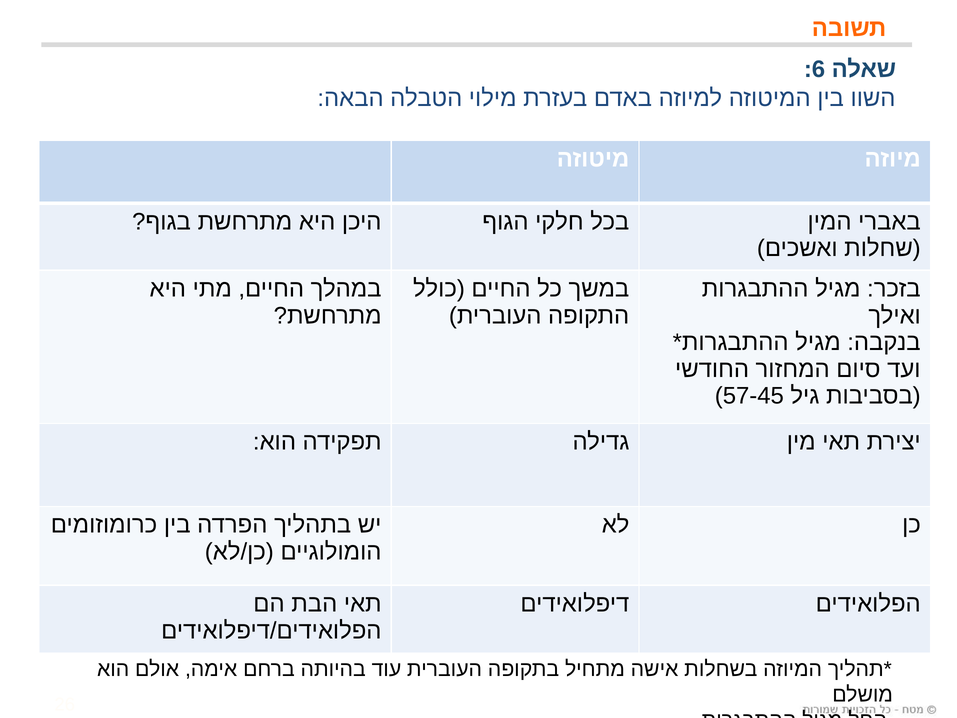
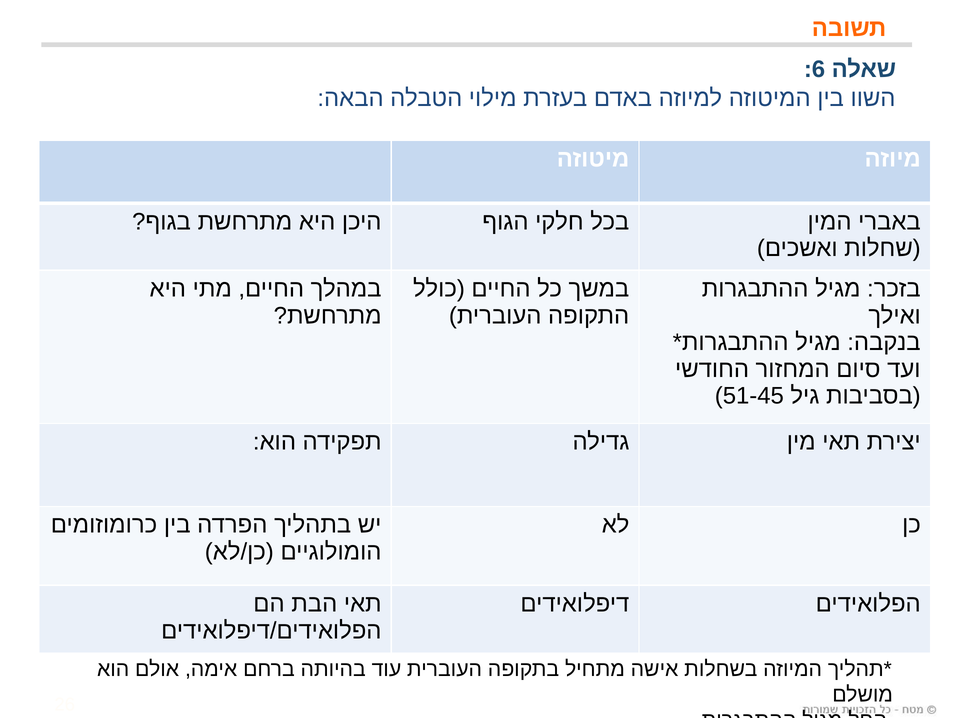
57-45: 57-45 -> 51-45
